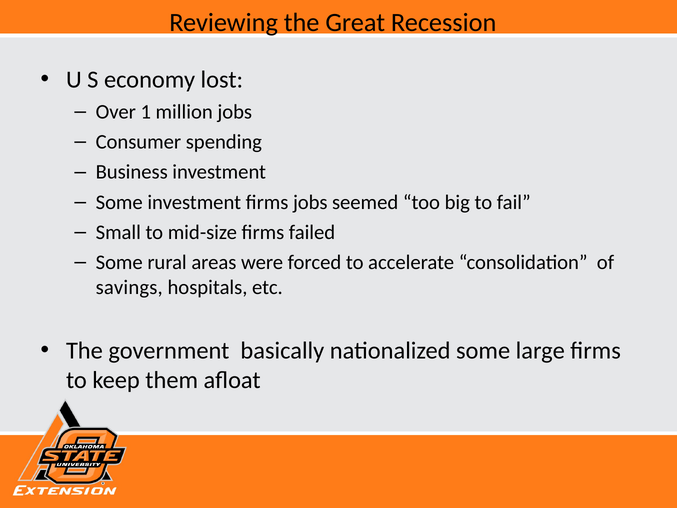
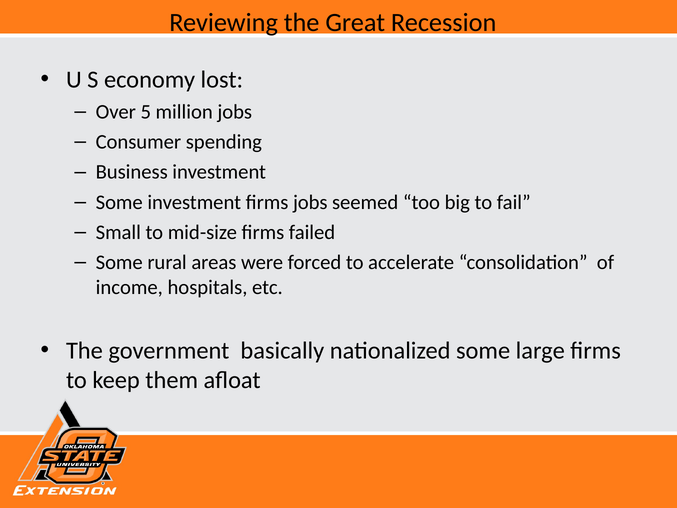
1: 1 -> 5
savings: savings -> income
